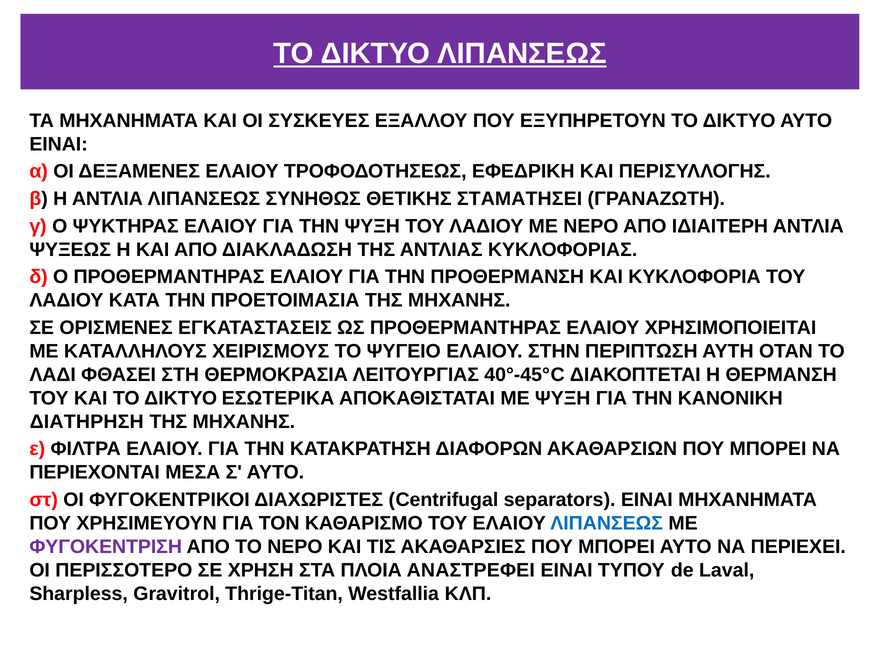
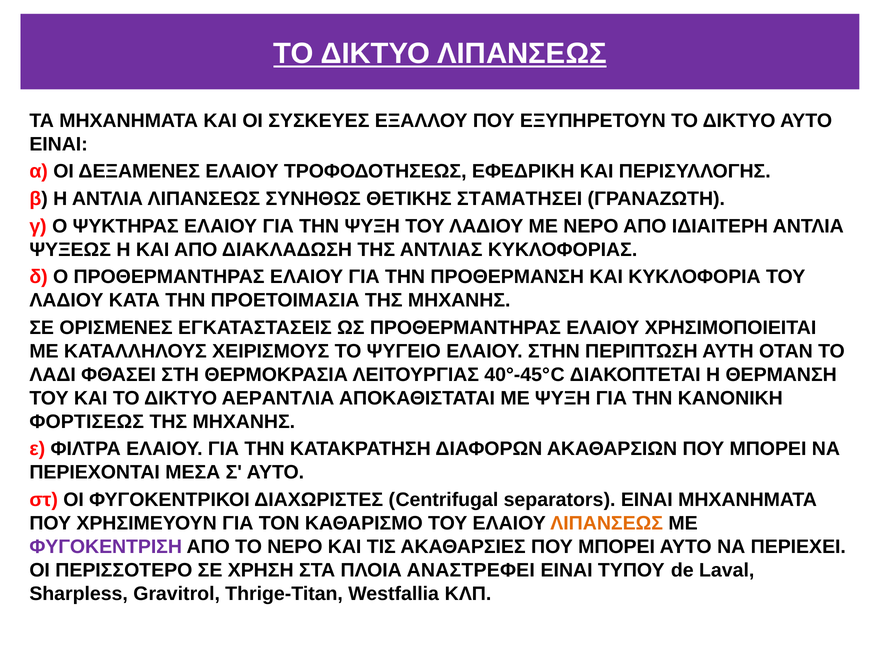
ΕΣΩΤΕΡΙΚΑ: ΕΣΩΤΕΡΙΚΑ -> ΑΕΡΑΝΤΛΙΑ
ΔΙΑΤΗΡΗΣΗ: ΔΙΑΤΗΡΗΣΗ -> ΦΟΡΤΙΣΕΩΣ
ΛΙΠΑΝΣΕΩΣ at (607, 523) colour: blue -> orange
